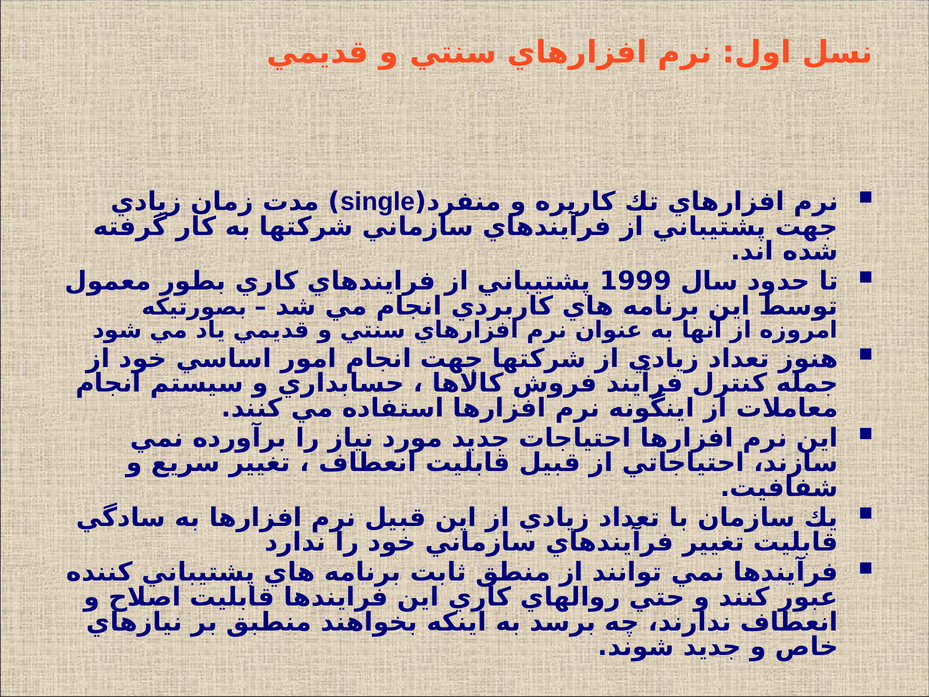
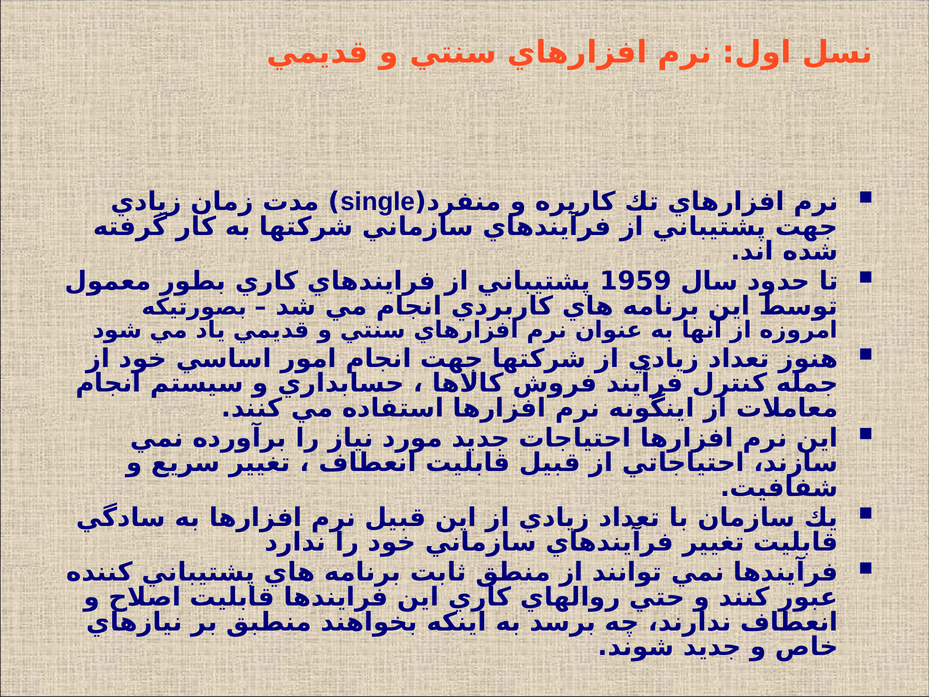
1999: 1999 -> 1959
